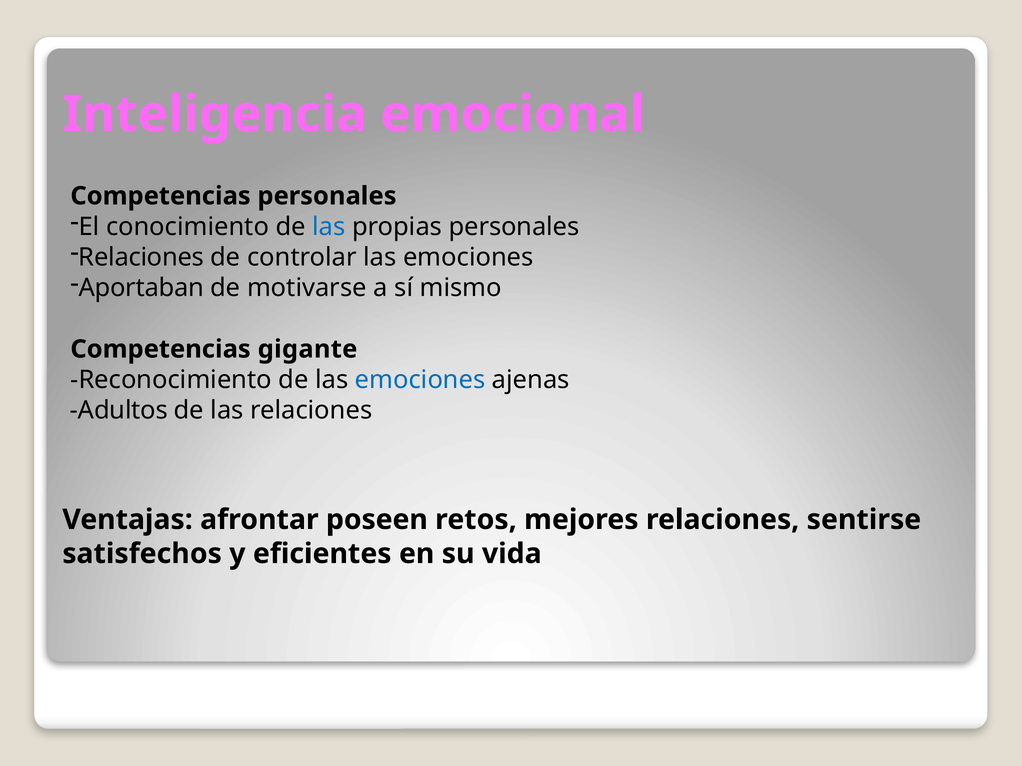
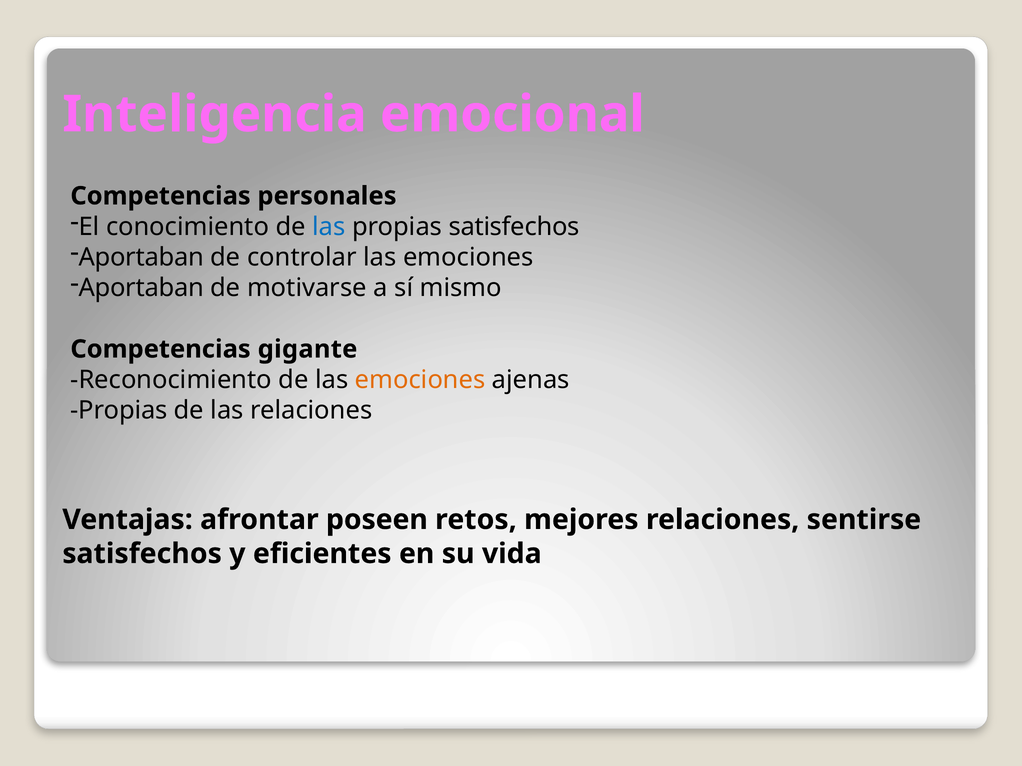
propias personales: personales -> satisfechos
Relaciones at (141, 257): Relaciones -> Aportaban
emociones at (420, 380) colour: blue -> orange
Adultos at (119, 411): Adultos -> Propias
